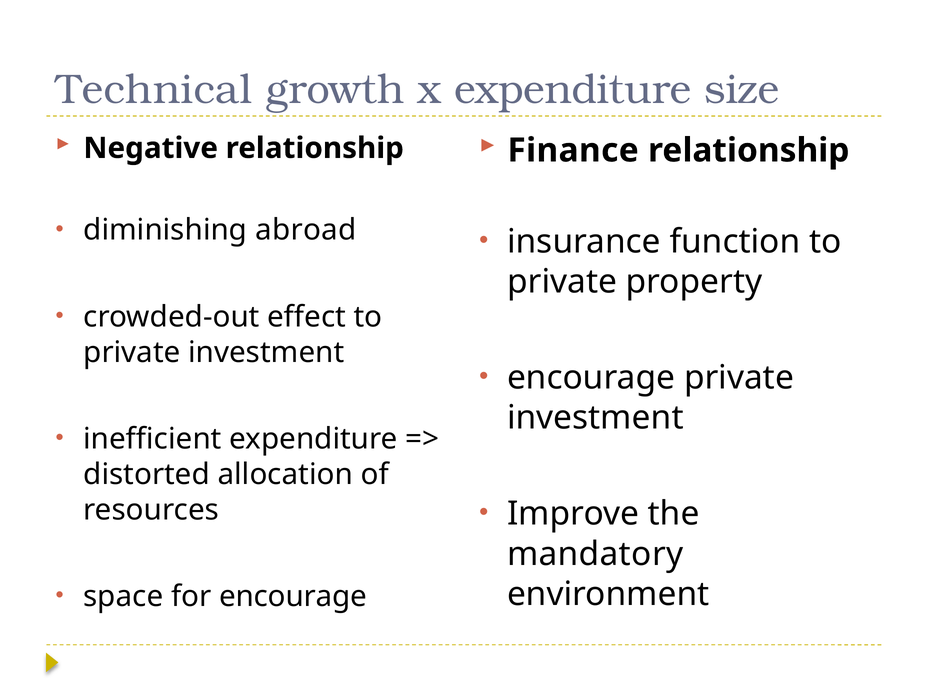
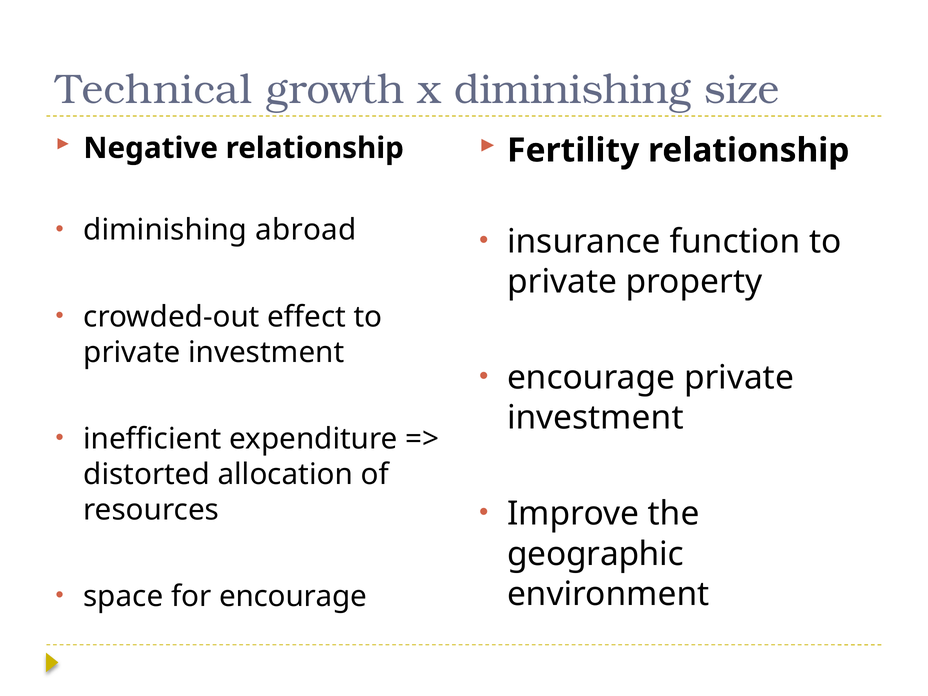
x expenditure: expenditure -> diminishing
Finance: Finance -> Fertility
mandatory: mandatory -> geographic
